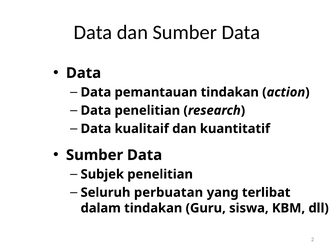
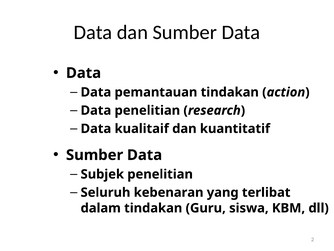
perbuatan: perbuatan -> kebenaran
